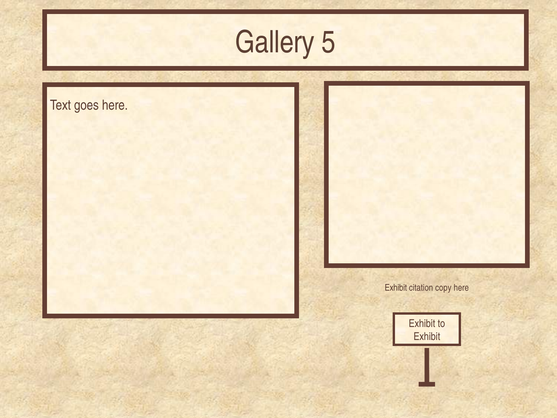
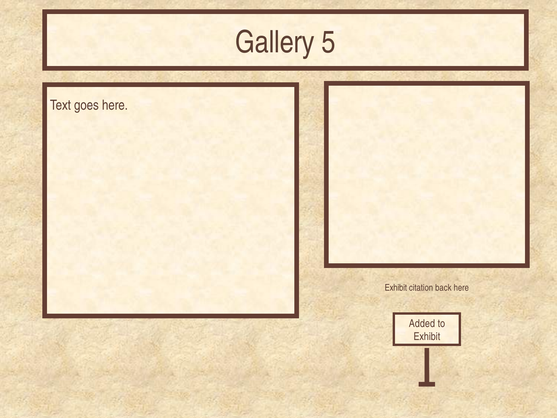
copy: copy -> back
Exhibit at (422, 323): Exhibit -> Added
